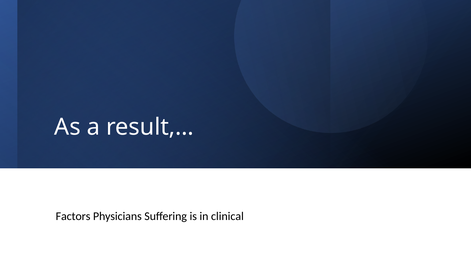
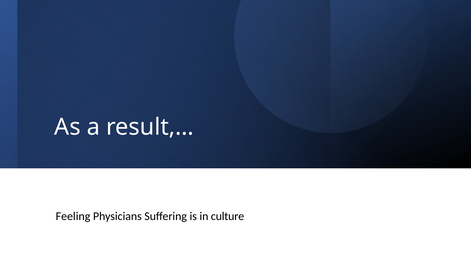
Factors: Factors -> Feeling
clinical: clinical -> culture
